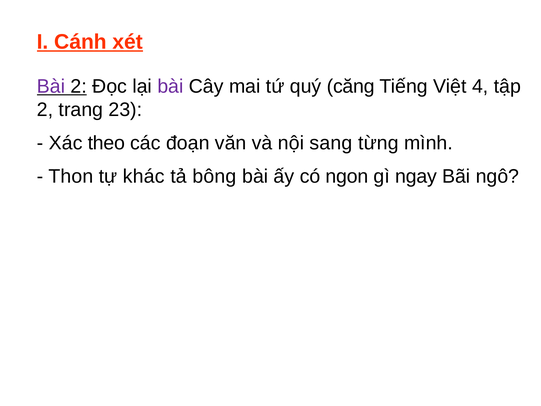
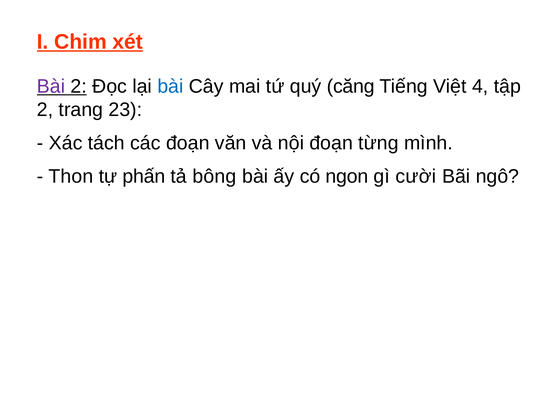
Cánh: Cánh -> Chim
bài at (170, 86) colour: purple -> blue
theo: theo -> tách
nội sang: sang -> đoạn
khác: khác -> phấn
ngay: ngay -> cười
